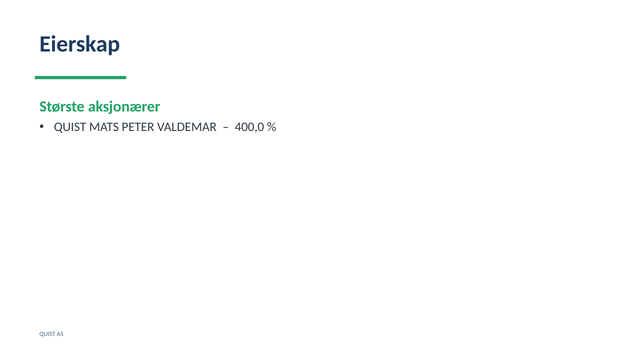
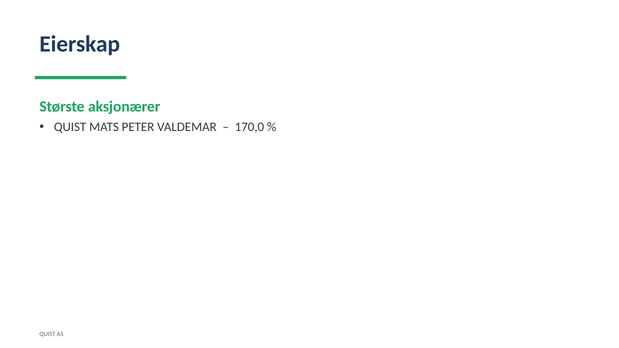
400,0: 400,0 -> 170,0
